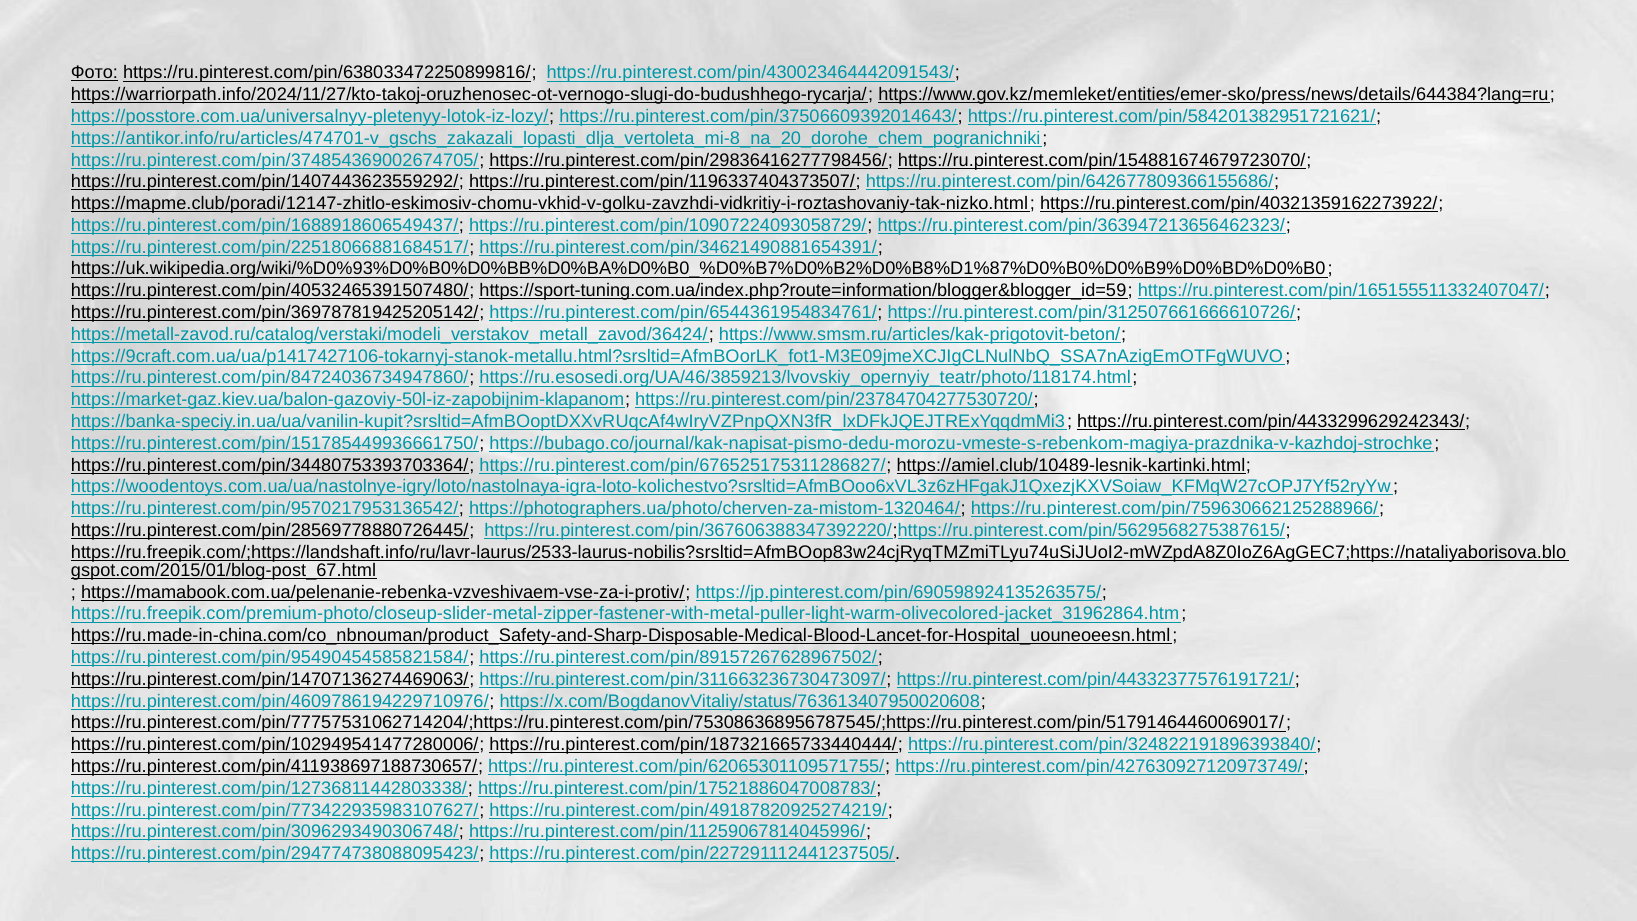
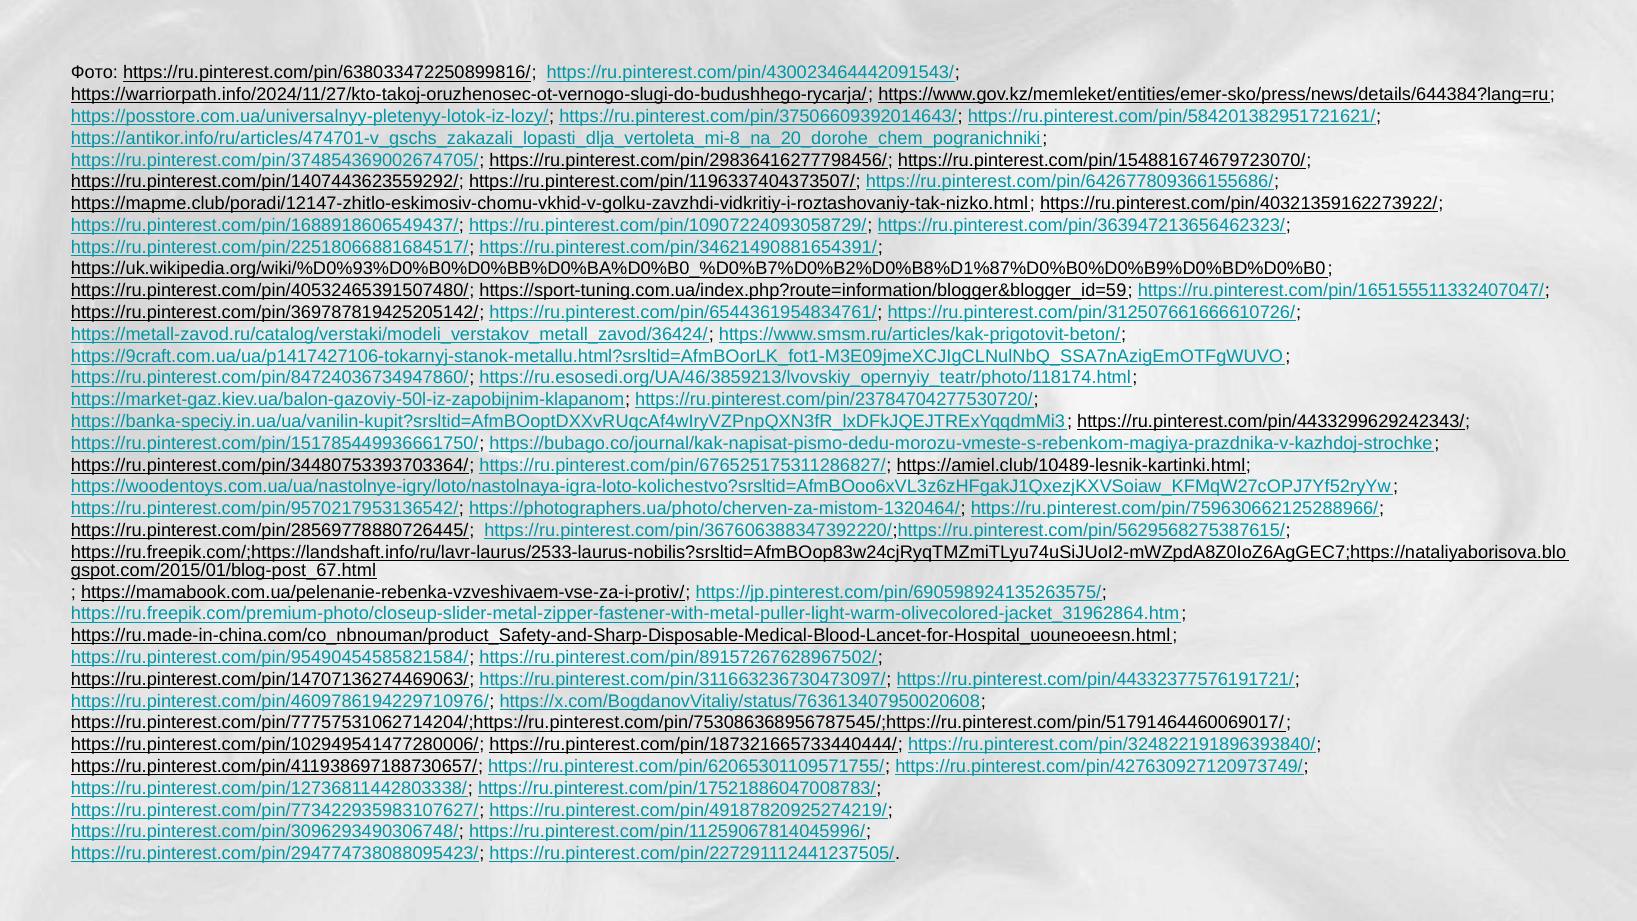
Фото underline: present -> none
